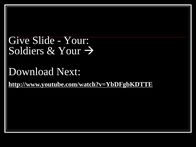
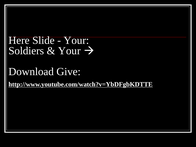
Give: Give -> Here
Next: Next -> Give
